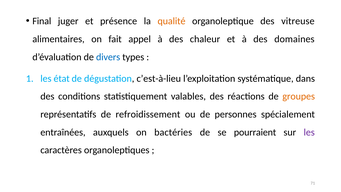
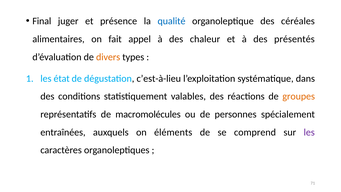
qualité colour: orange -> blue
vitreuse: vitreuse -> céréales
domaines: domaines -> présentés
divers colour: blue -> orange
refroidissement: refroidissement -> macromolécules
bactéries: bactéries -> éléments
pourraient: pourraient -> comprend
